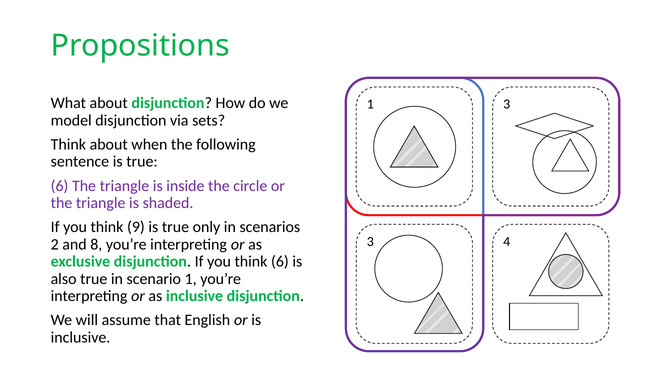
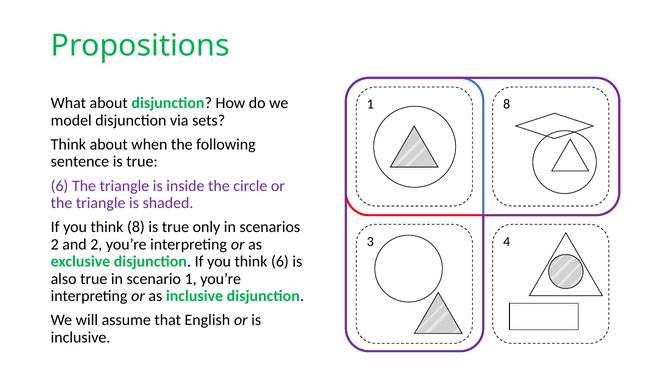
1 3: 3 -> 8
think 9: 9 -> 8
and 8: 8 -> 2
